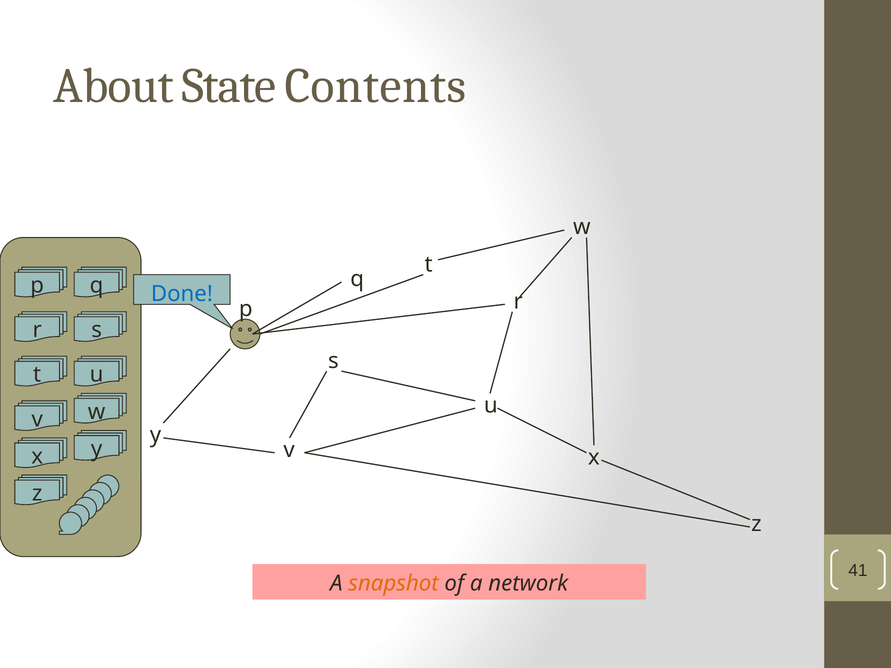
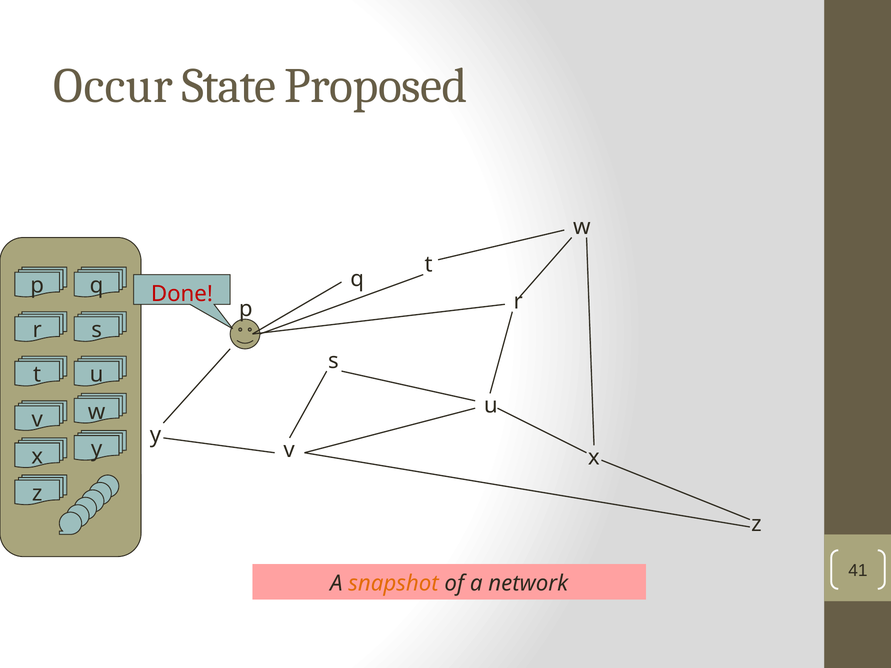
About: About -> Occur
Contents: Contents -> Proposed
Done colour: blue -> red
